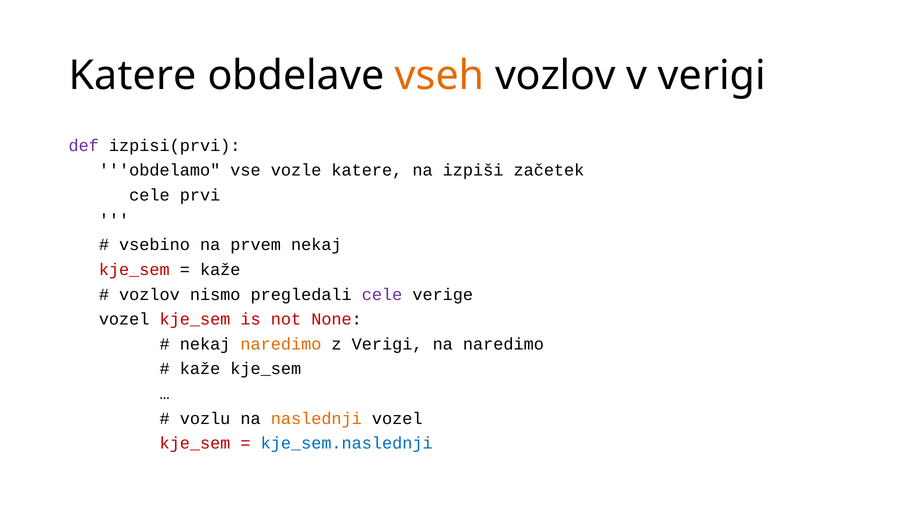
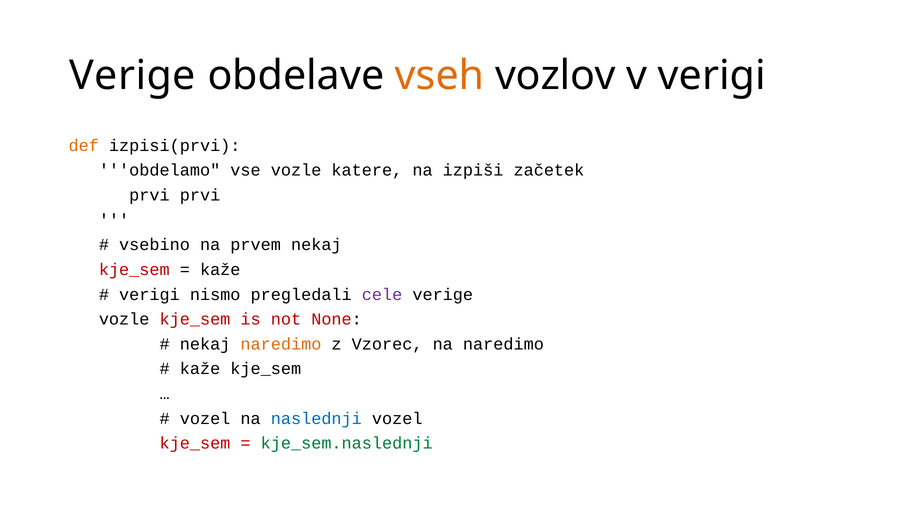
Katere at (133, 76): Katere -> Verige
def colour: purple -> orange
cele at (149, 195): cele -> prvi
vozlov at (149, 294): vozlov -> verigi
vozel at (124, 319): vozel -> vozle
z Verigi: Verigi -> Vzorec
vozlu at (205, 418): vozlu -> vozel
naslednji colour: orange -> blue
kje_sem.naslednji colour: blue -> green
